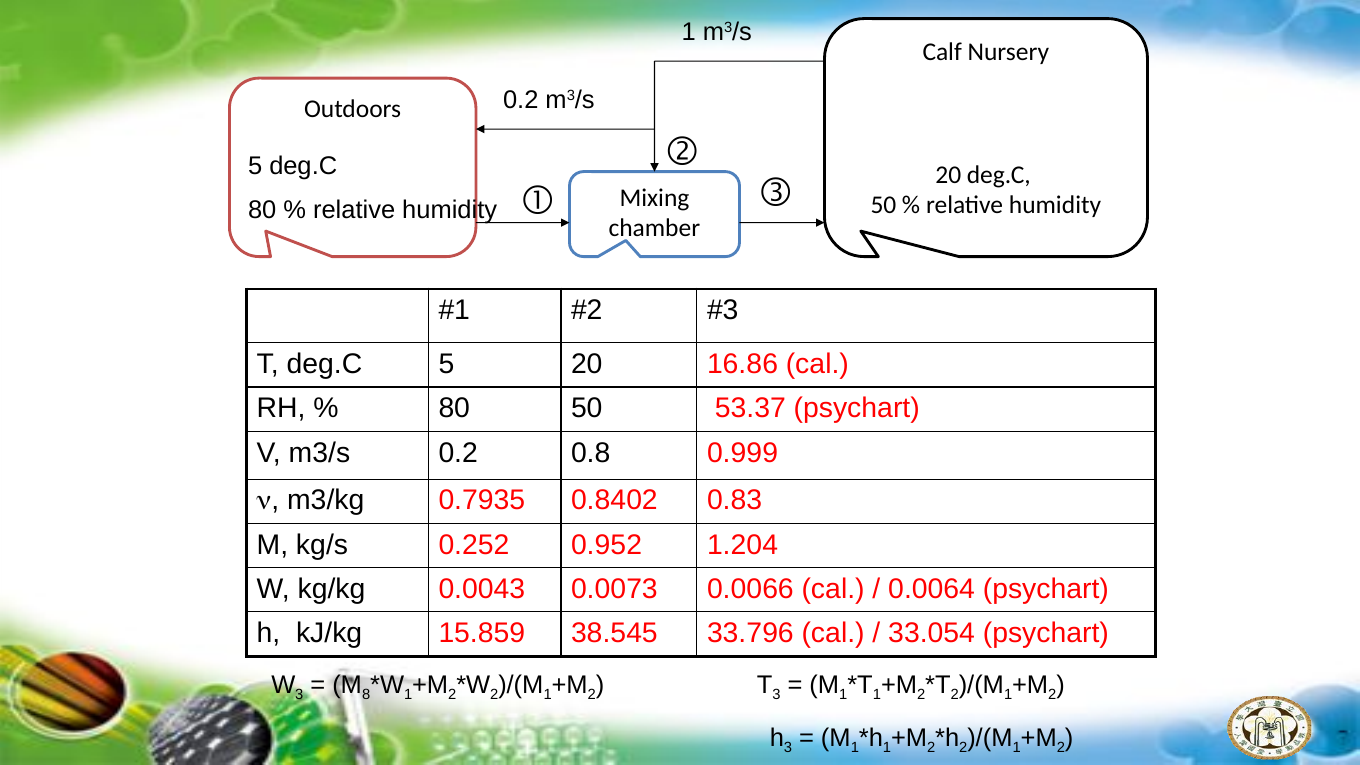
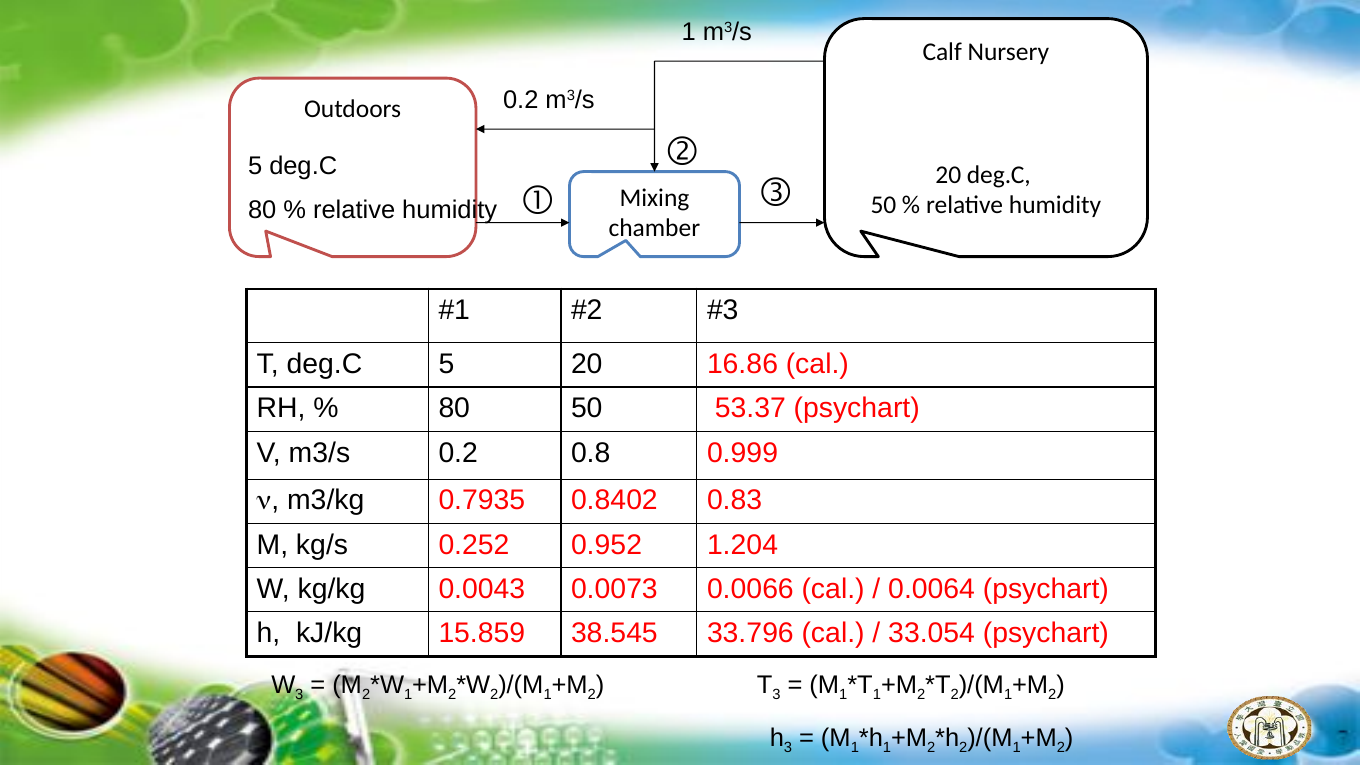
M 8: 8 -> 2
